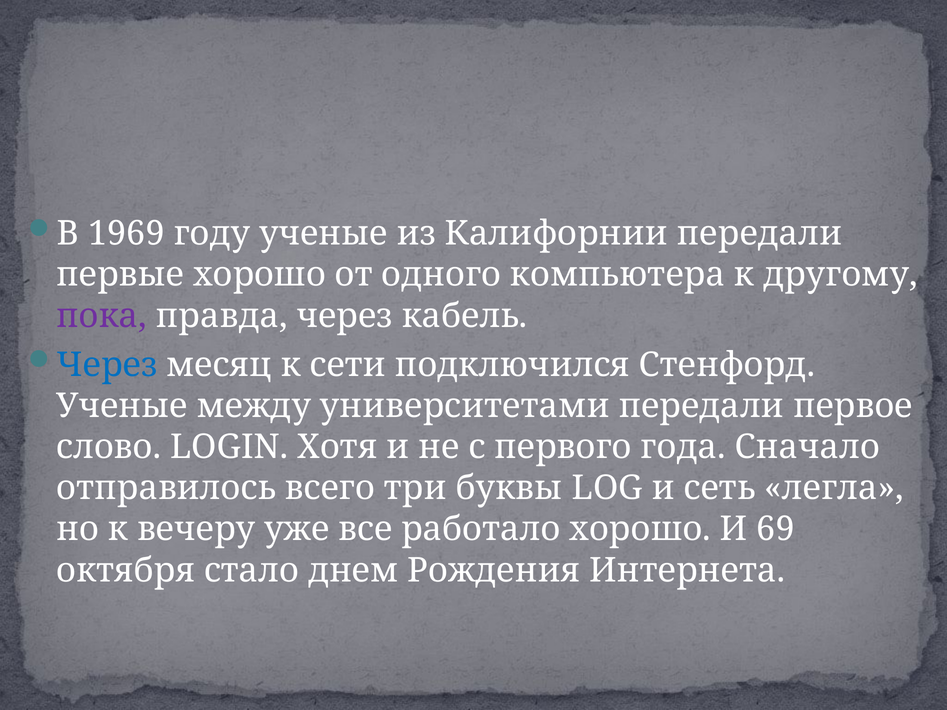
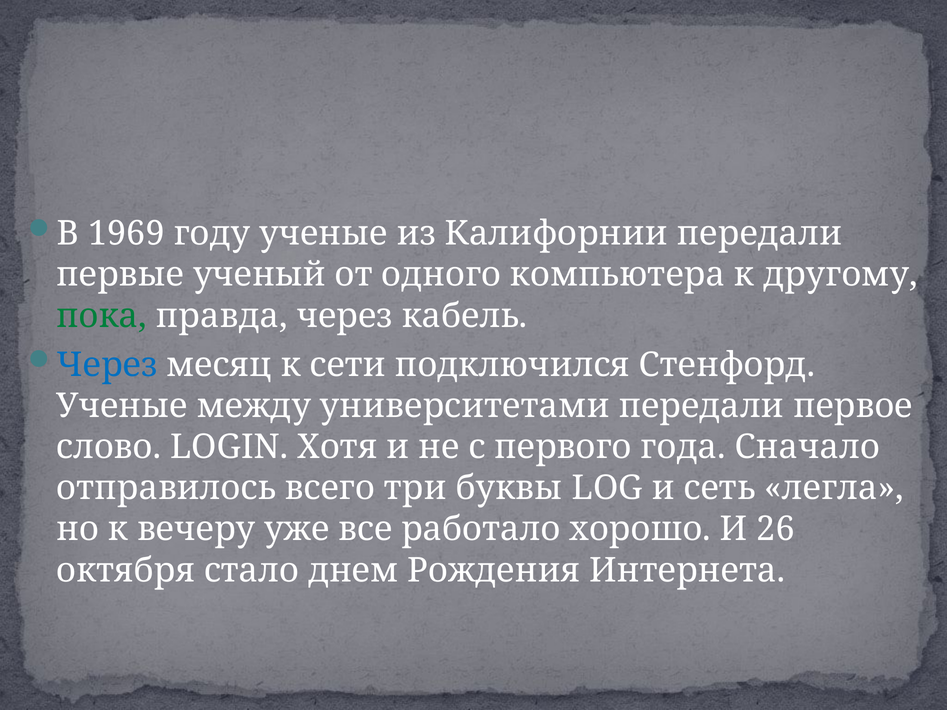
первые хорошо: хорошо -> ученый
пока colour: purple -> green
69: 69 -> 26
